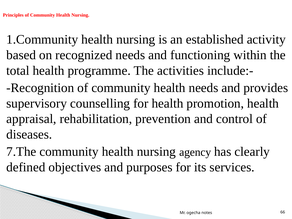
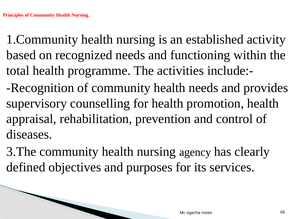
7.The: 7.The -> 3.The
